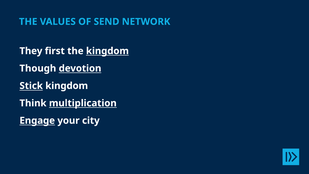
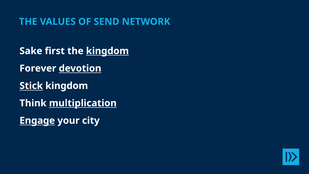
They: They -> Sake
Though: Though -> Forever
